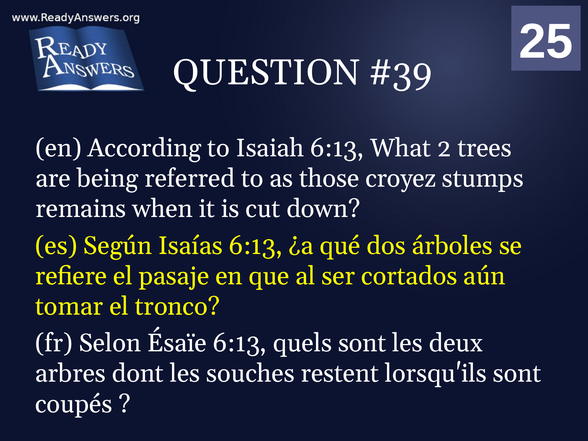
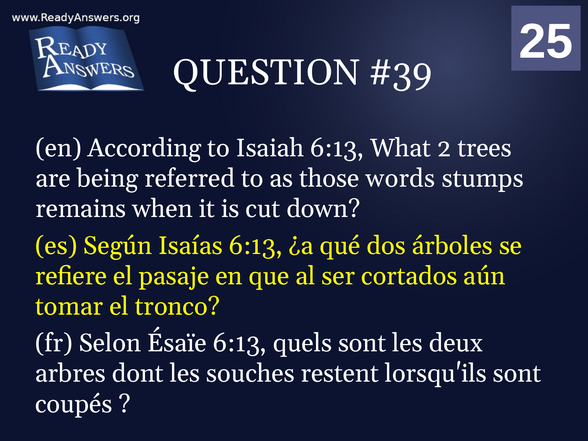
croyez: croyez -> words
